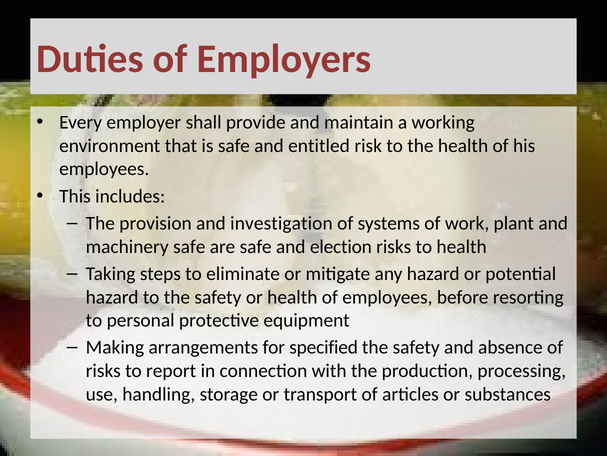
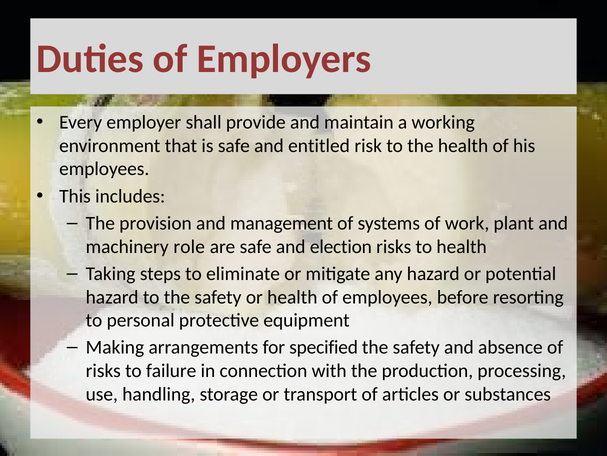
investigation: investigation -> management
machinery safe: safe -> role
report: report -> failure
